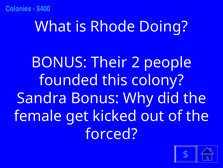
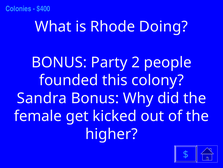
Their: Their -> Party
forced: forced -> higher
